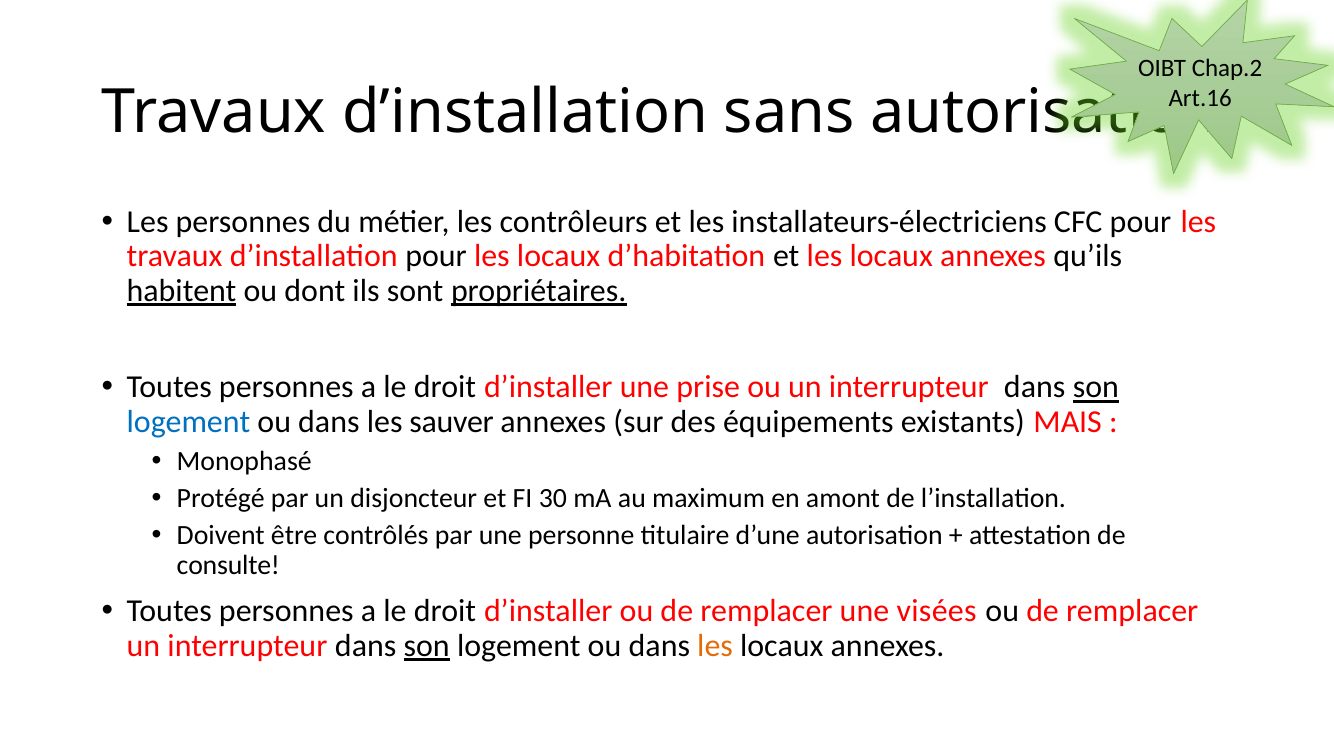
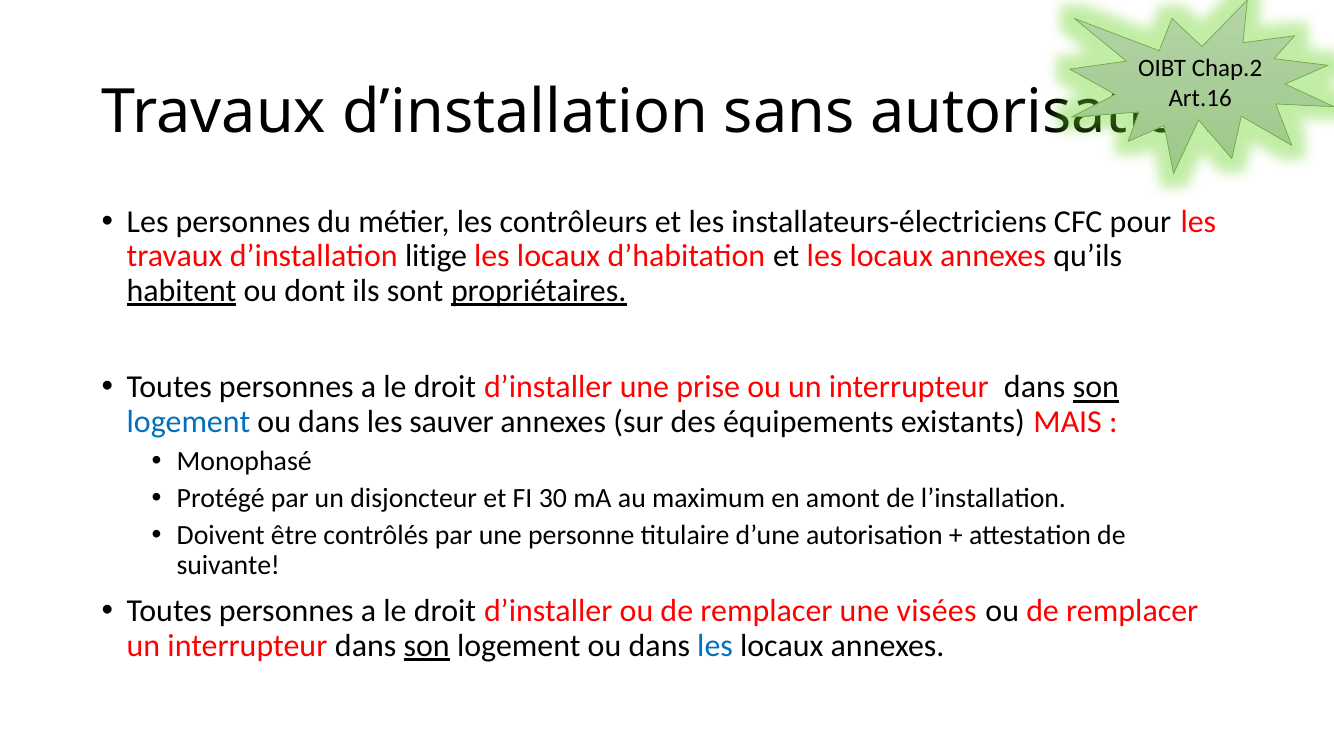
d’installation pour: pour -> litige
consulte: consulte -> suivante
les at (715, 646) colour: orange -> blue
